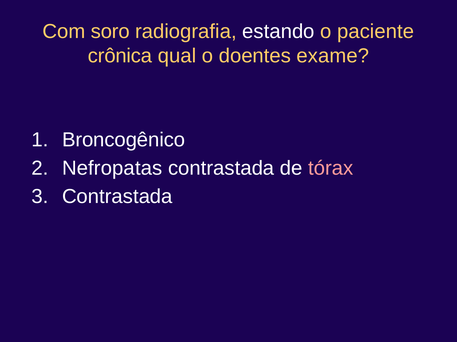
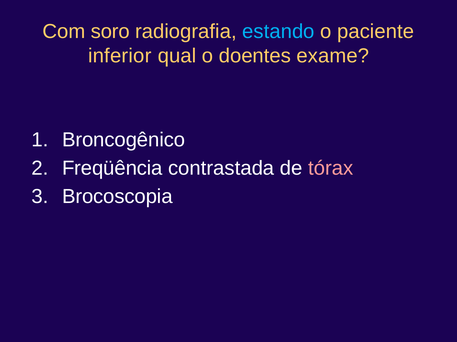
estando colour: white -> light blue
crônica: crônica -> inferior
Nefropatas: Nefropatas -> Freqüência
Contrastada at (117, 197): Contrastada -> Brocoscopia
